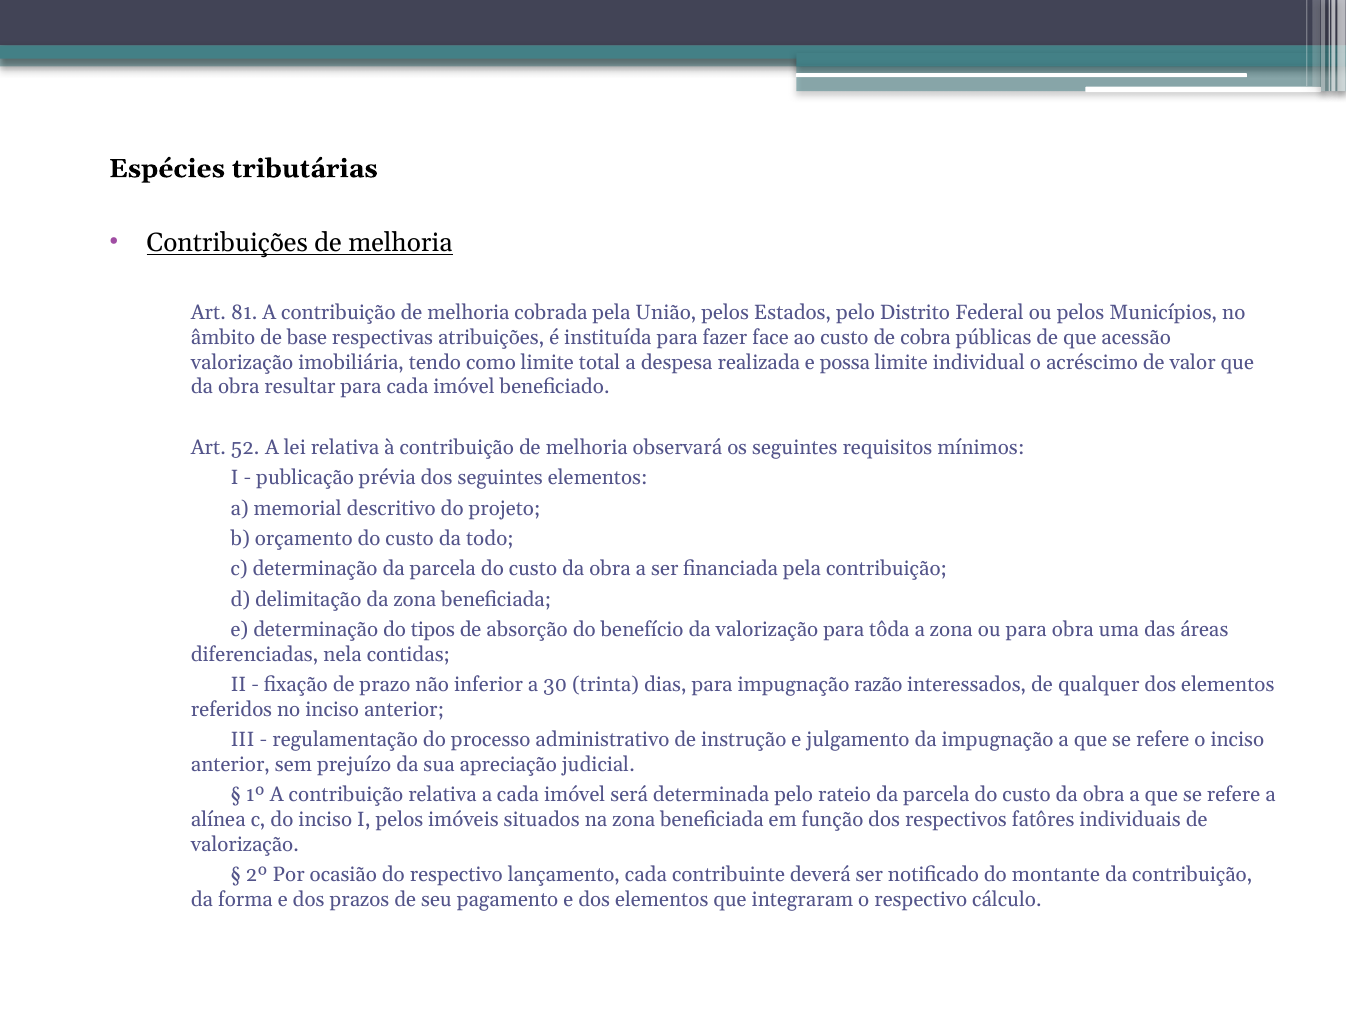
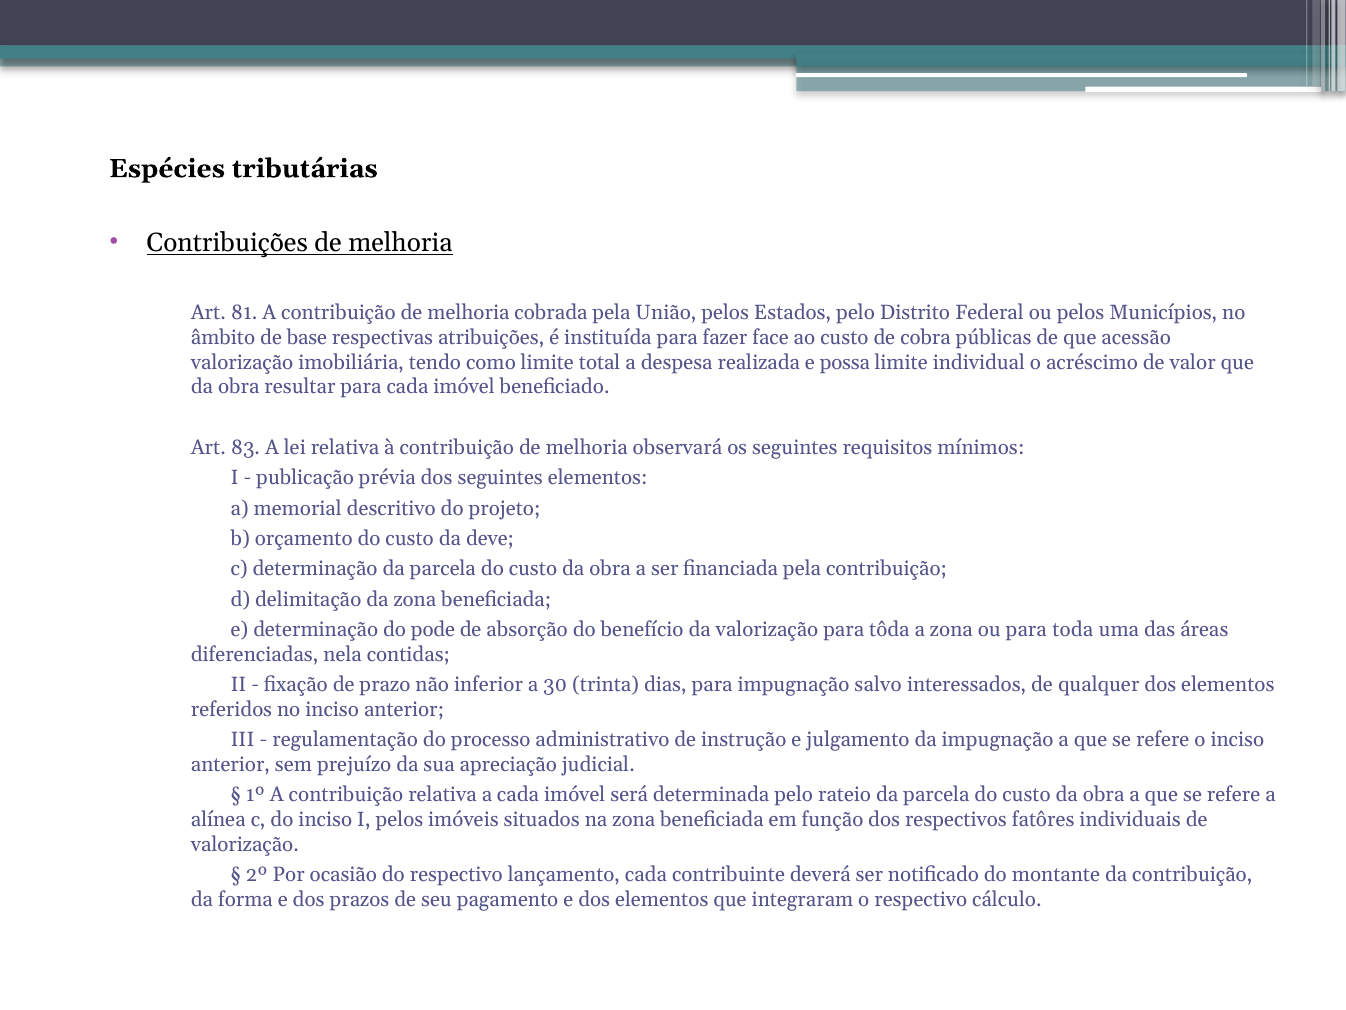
52: 52 -> 83
todo: todo -> deve
tipos: tipos -> pode
para obra: obra -> toda
razão: razão -> salvo
